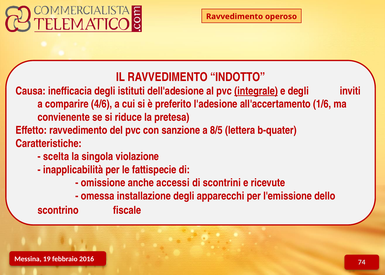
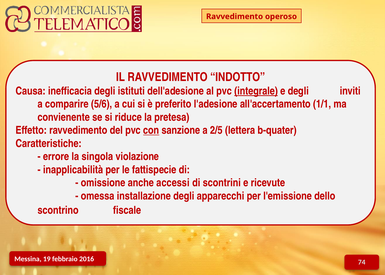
4/6: 4/6 -> 5/6
1/6: 1/6 -> 1/1
con underline: none -> present
8/5: 8/5 -> 2/5
scelta: scelta -> errore
